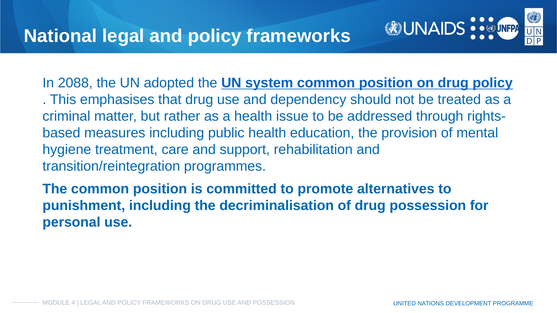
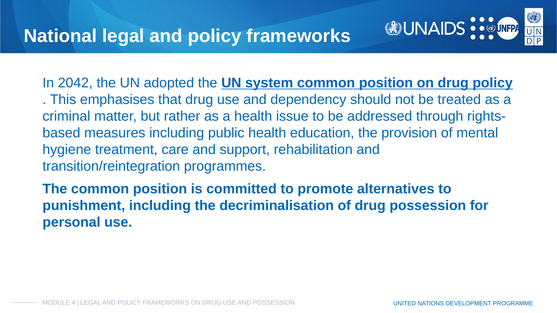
2088: 2088 -> 2042
